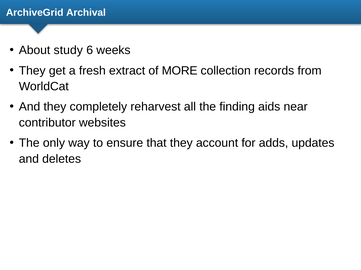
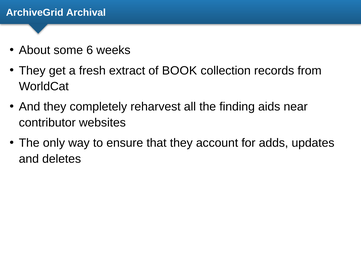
study: study -> some
MORE: MORE -> BOOK
